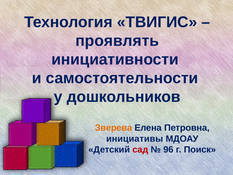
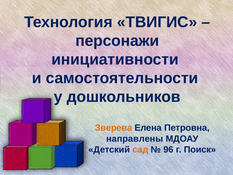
проявлять: проявлять -> персонажи
инициативы: инициативы -> направлены
сад colour: red -> orange
